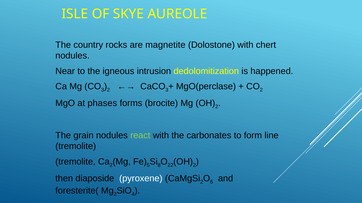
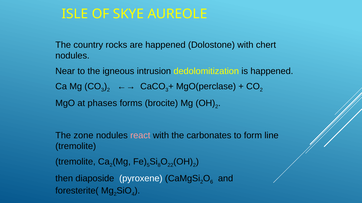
are magnetite: magnetite -> happened
grain: grain -> zone
react colour: light green -> pink
